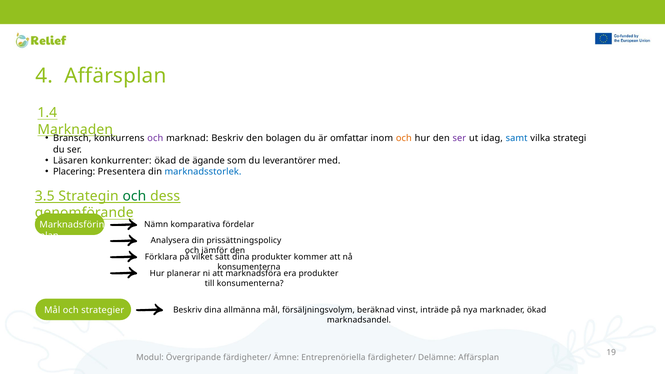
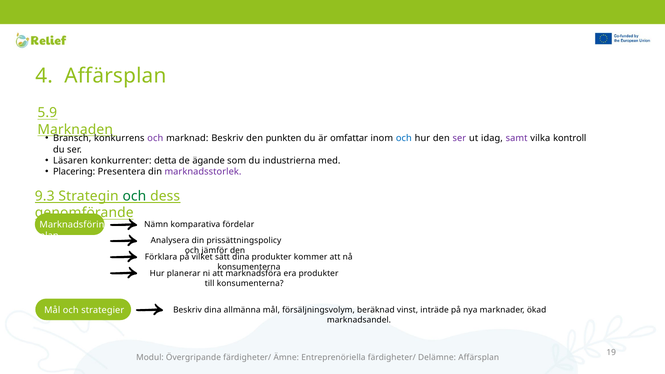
1.4: 1.4 -> 5.9
bolagen: bolagen -> punkten
och at (404, 138) colour: orange -> blue
samt colour: blue -> purple
strategi: strategi -> kontroll
konkurrenter ökad: ökad -> detta
leverantörer: leverantörer -> industrierna
marknadsstorlek colour: blue -> purple
3.5: 3.5 -> 9.3
